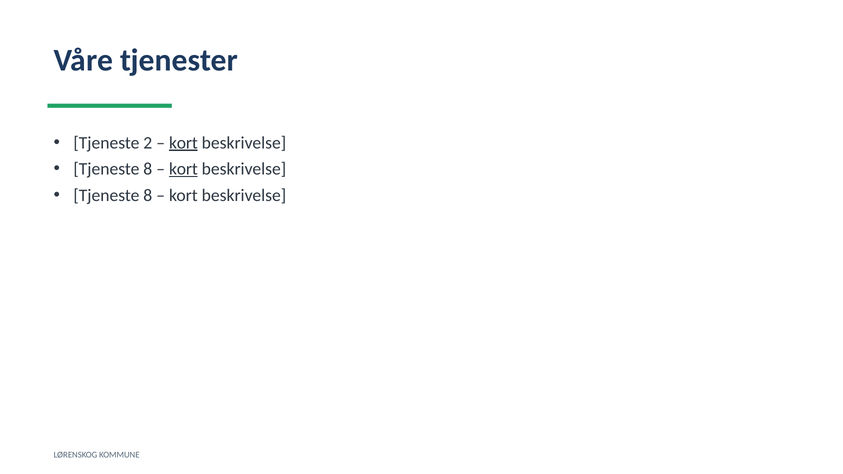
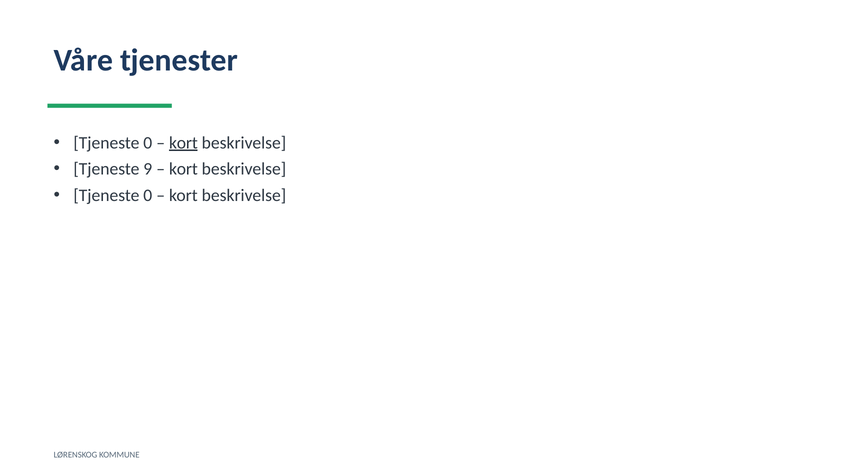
2 at (148, 143): 2 -> 0
8 at (148, 169): 8 -> 9
kort at (183, 169) underline: present -> none
8 at (148, 195): 8 -> 0
